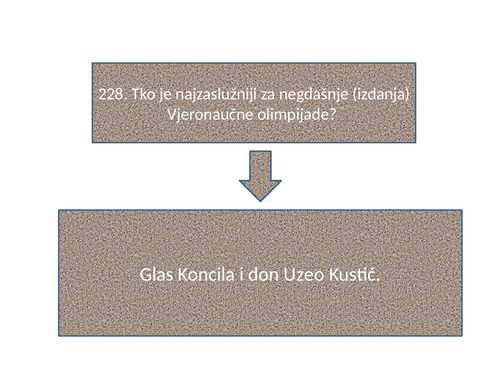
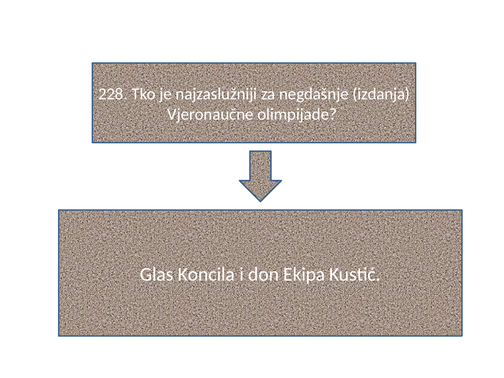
Uzeo: Uzeo -> Ekipa
